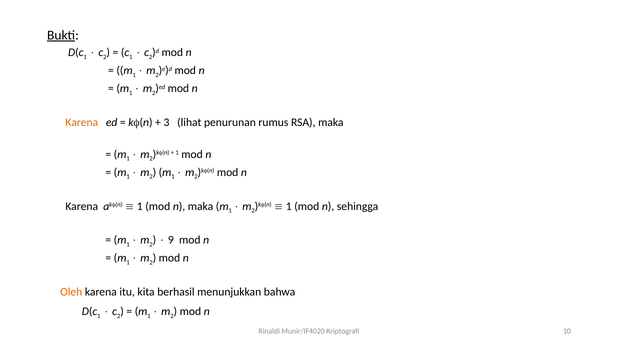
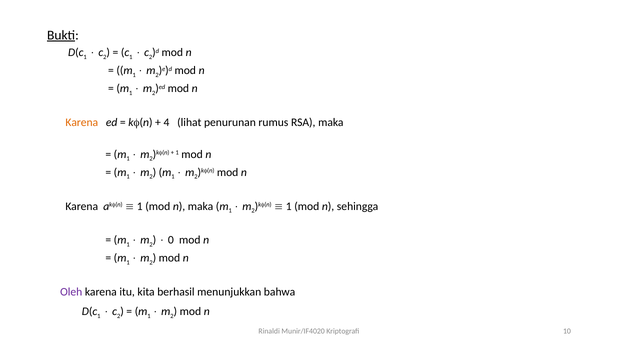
3: 3 -> 4
9: 9 -> 0
Oleh colour: orange -> purple
